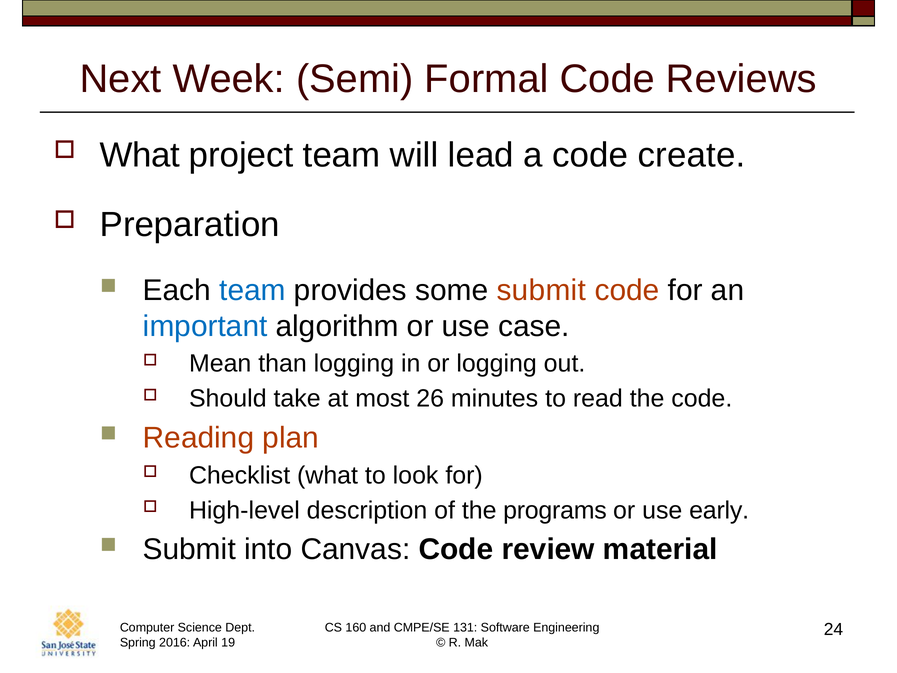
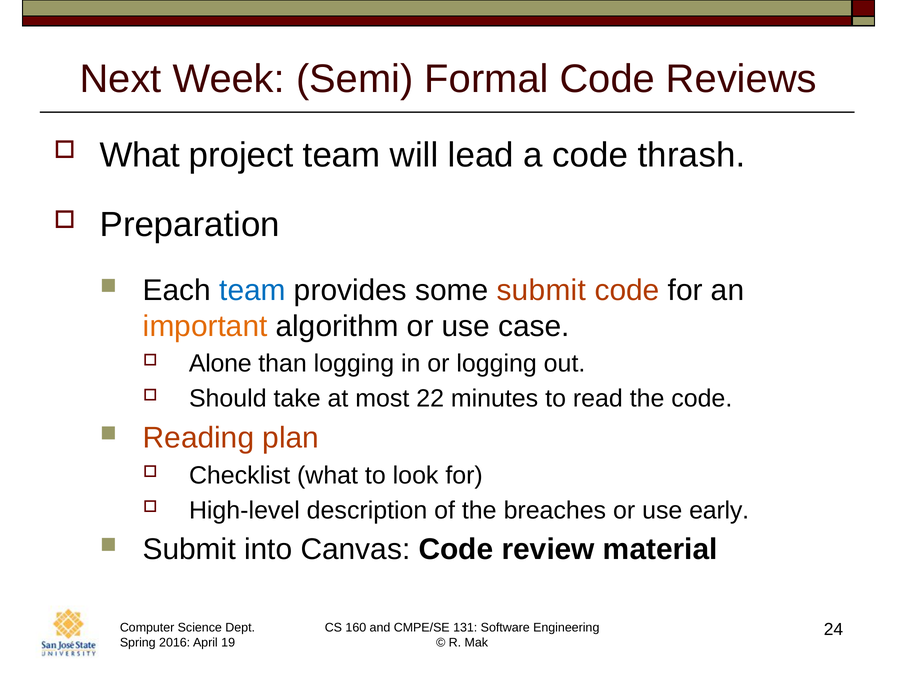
create: create -> thrash
important colour: blue -> orange
Mean: Mean -> Alone
26: 26 -> 22
programs: programs -> breaches
